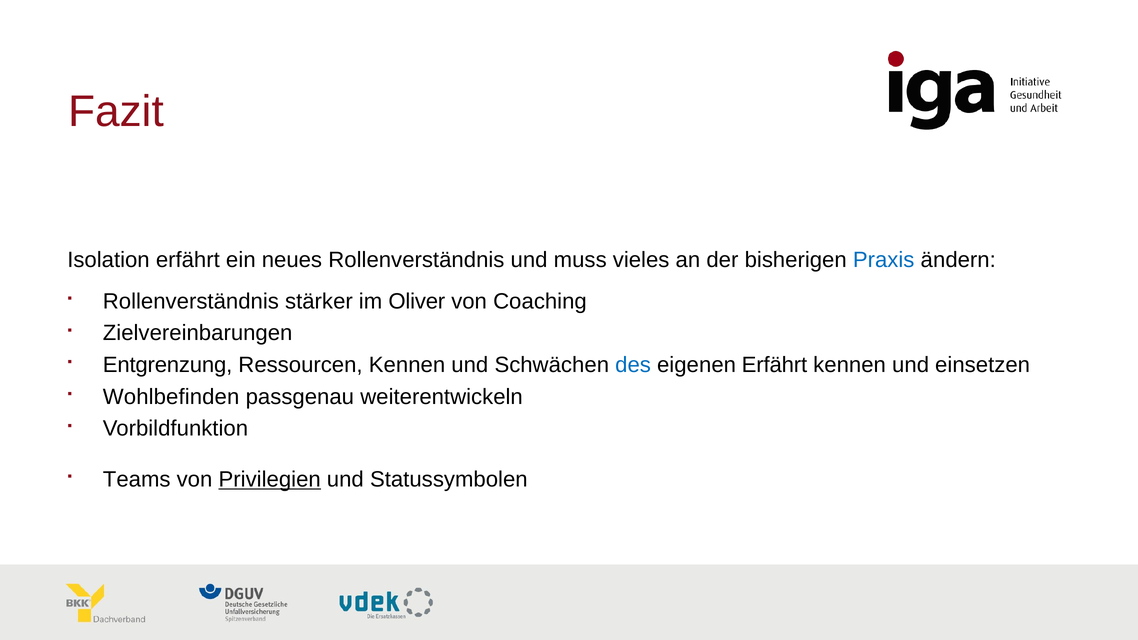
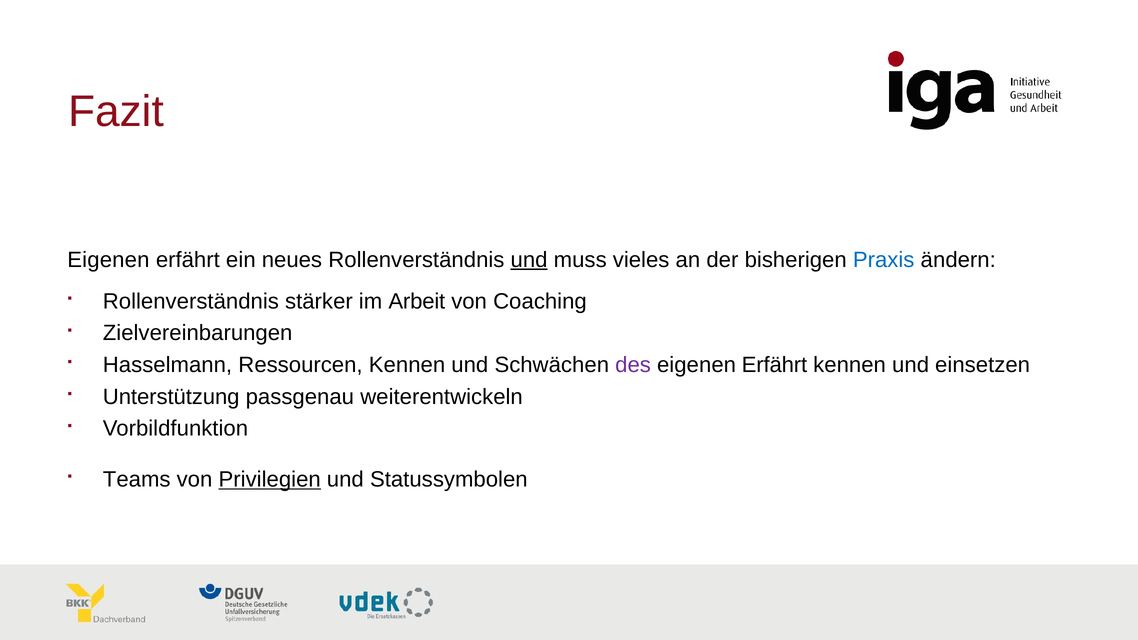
Isolation at (108, 260): Isolation -> Eigenen
und at (529, 260) underline: none -> present
Oliver: Oliver -> Arbeit
Entgrenzung: Entgrenzung -> Hasselmann
des colour: blue -> purple
Wohlbefinden: Wohlbefinden -> Unterstützung
